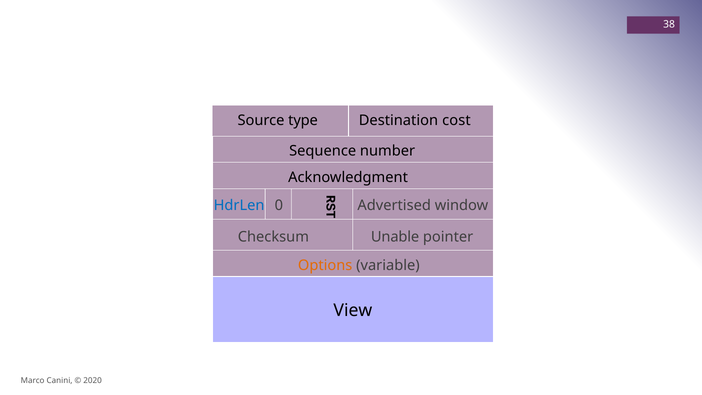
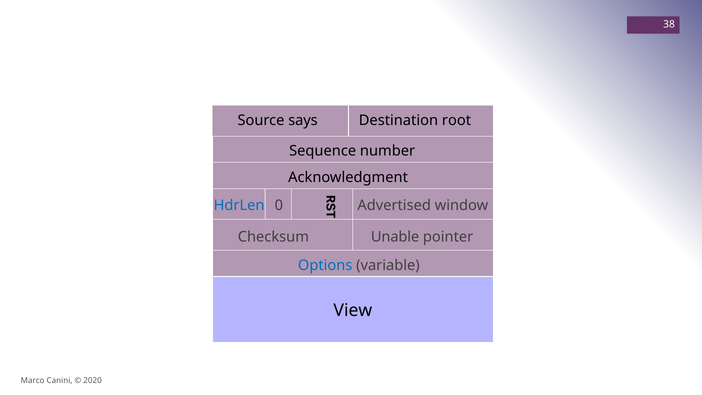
type: type -> says
cost: cost -> root
Options colour: orange -> blue
